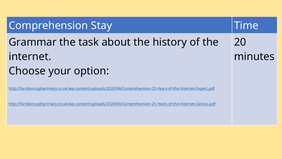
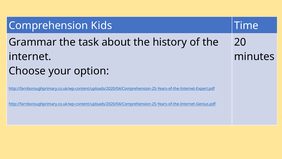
Stay: Stay -> Kids
